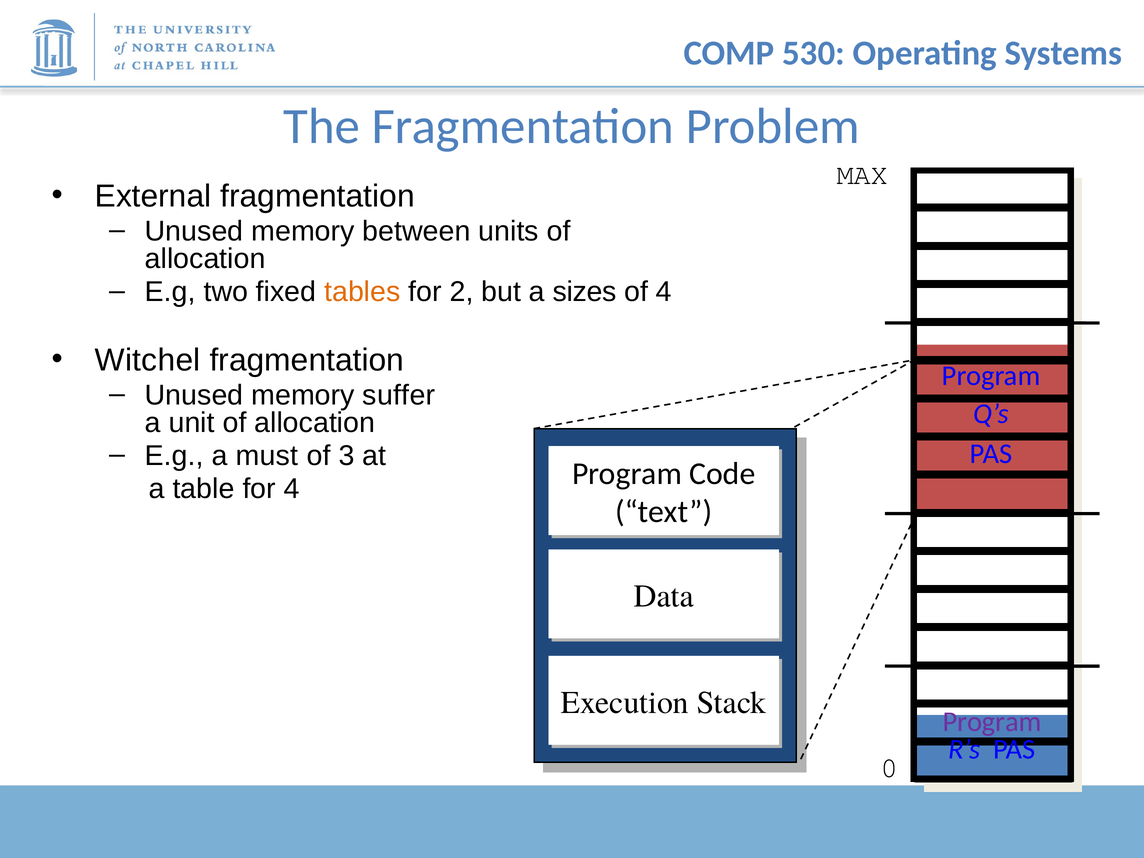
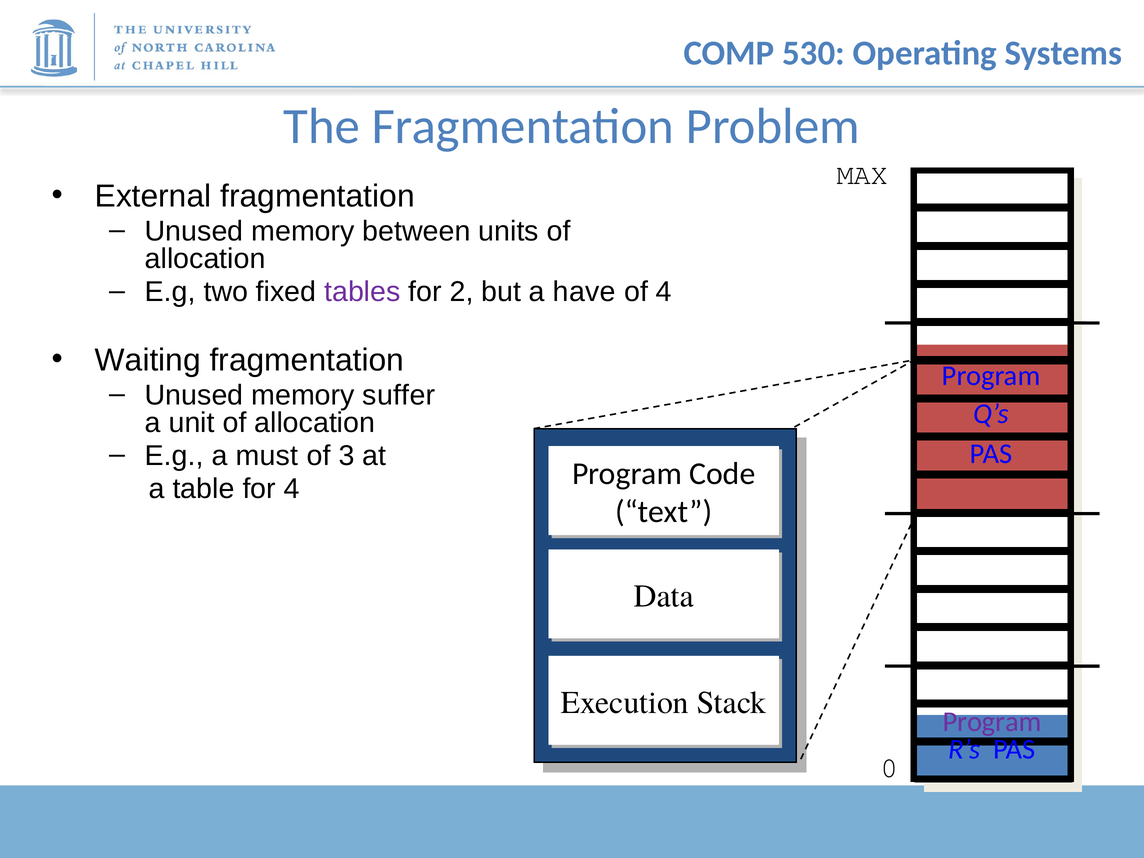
tables colour: orange -> purple
sizes: sizes -> have
Witchel: Witchel -> Waiting
